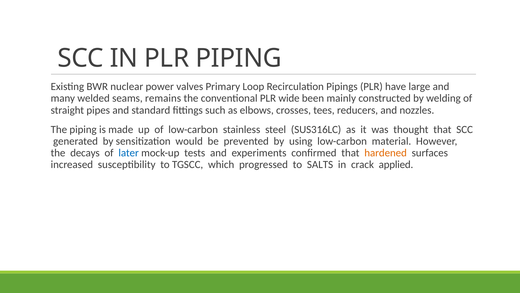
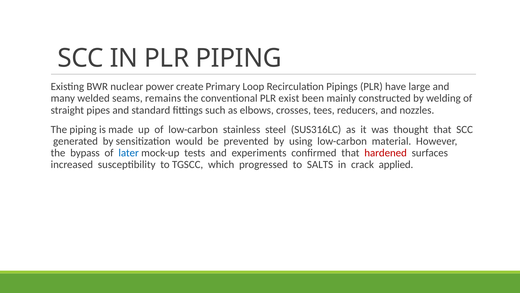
valves: valves -> create
wide: wide -> exist
decays: decays -> bypass
hardened colour: orange -> red
